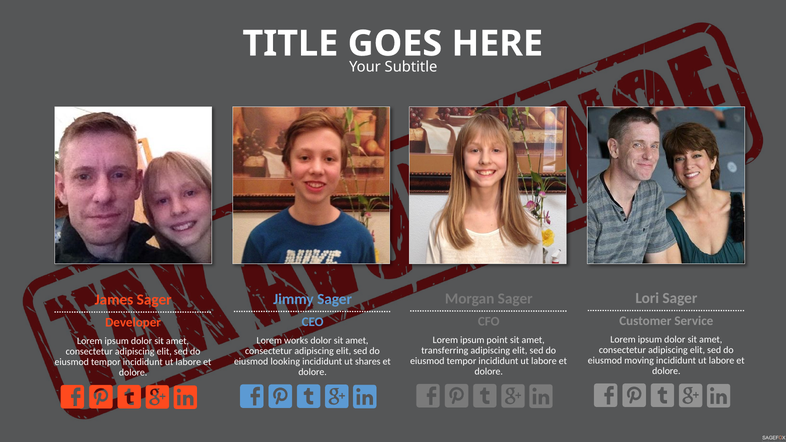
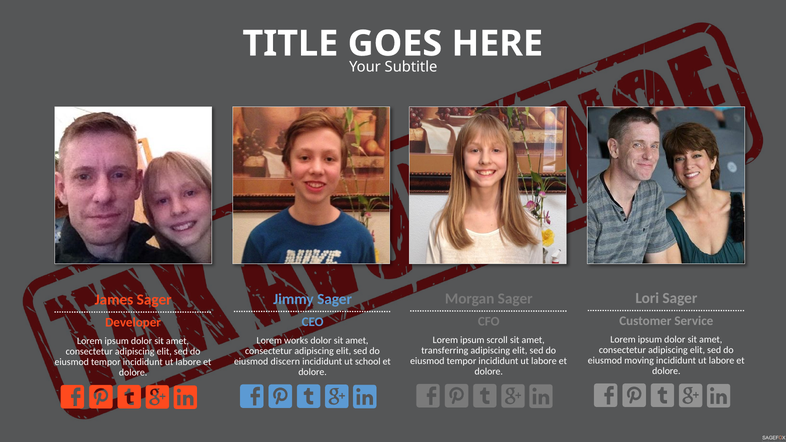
point: point -> scroll
looking: looking -> discern
shares: shares -> school
